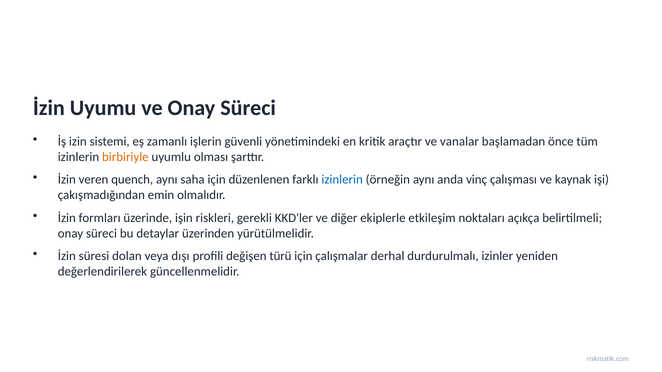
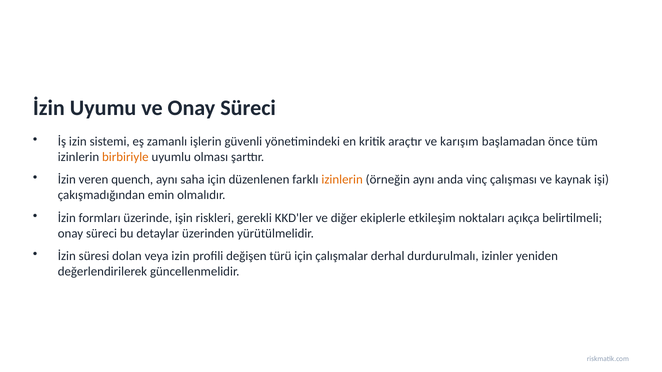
vanalar: vanalar -> karışım
izinlerin at (342, 180) colour: blue -> orange
veya dışı: dışı -> izin
